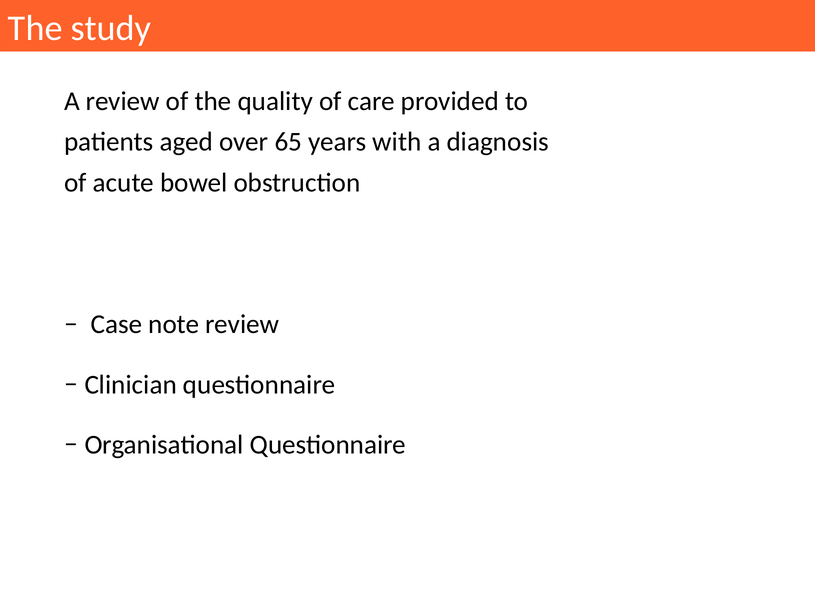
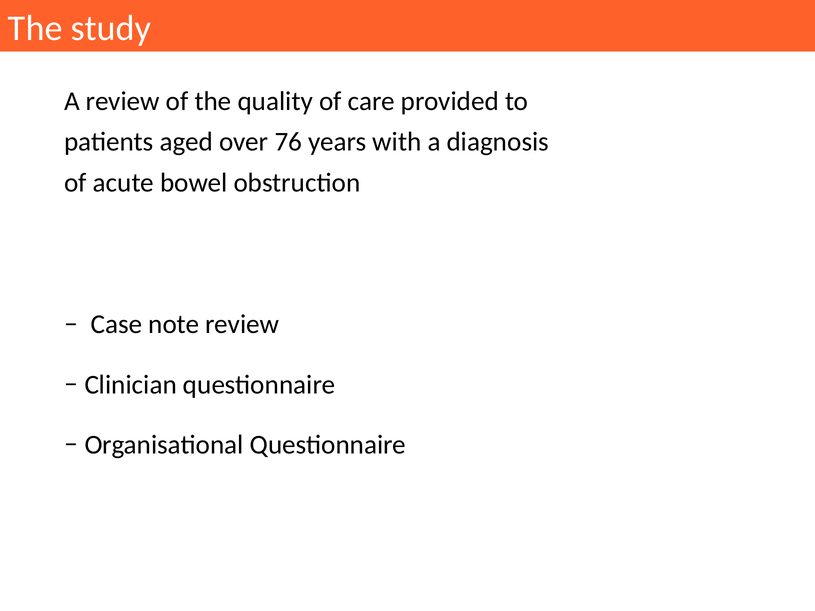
65: 65 -> 76
